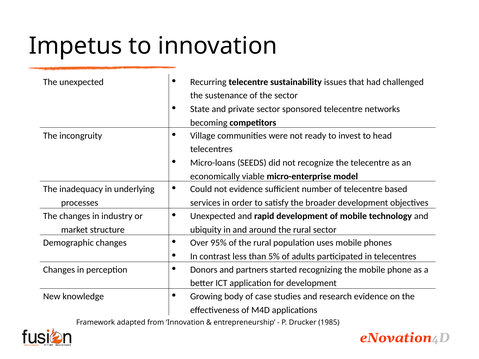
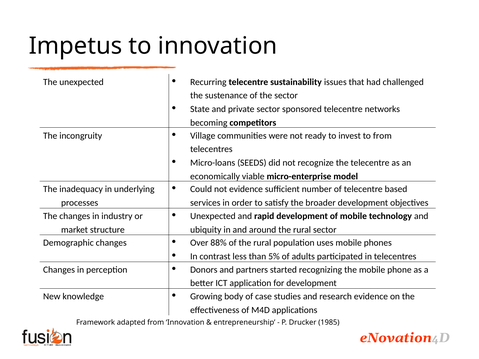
to head: head -> from
95%: 95% -> 88%
